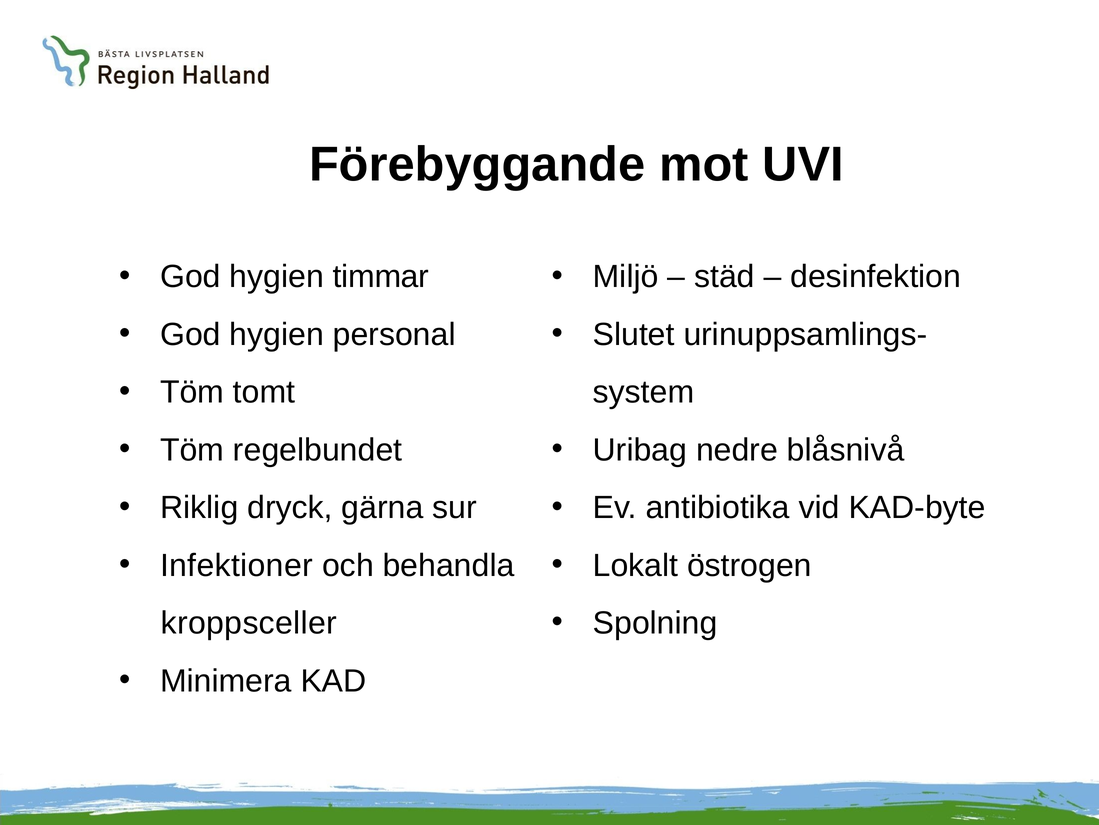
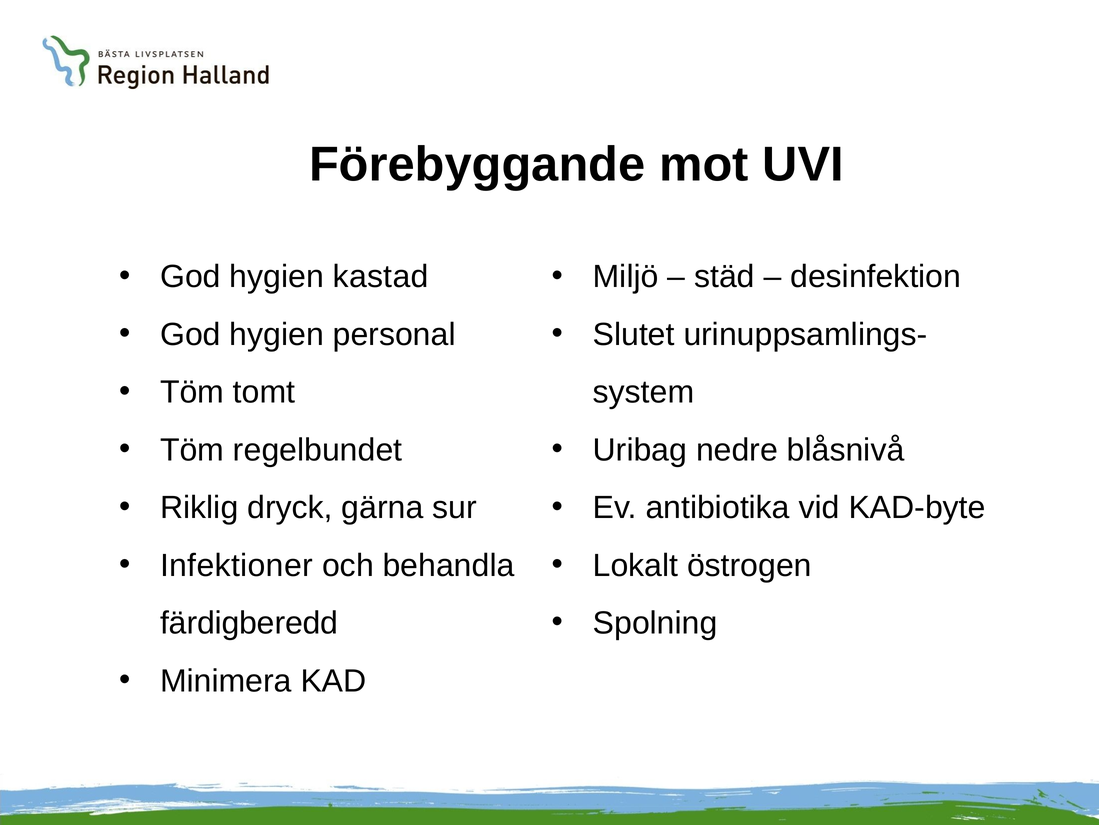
timmar: timmar -> kastad
kroppsceller: kroppsceller -> färdigberedd
